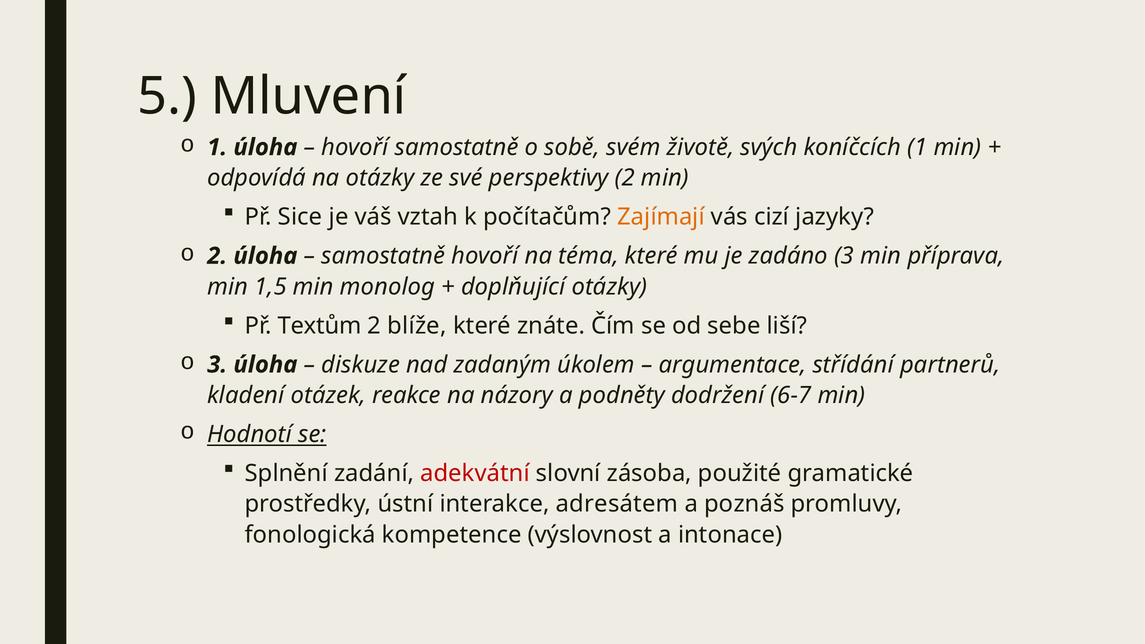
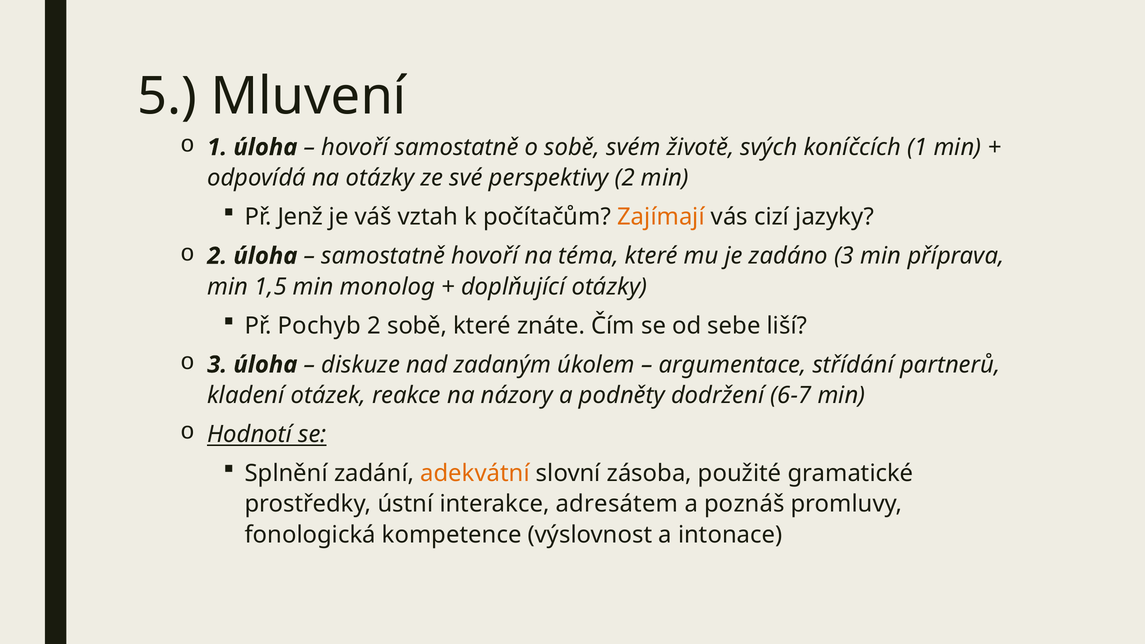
Sice: Sice -> Jenž
Textům: Textům -> Pochyb
2 blíže: blíže -> sobě
adekvátní colour: red -> orange
